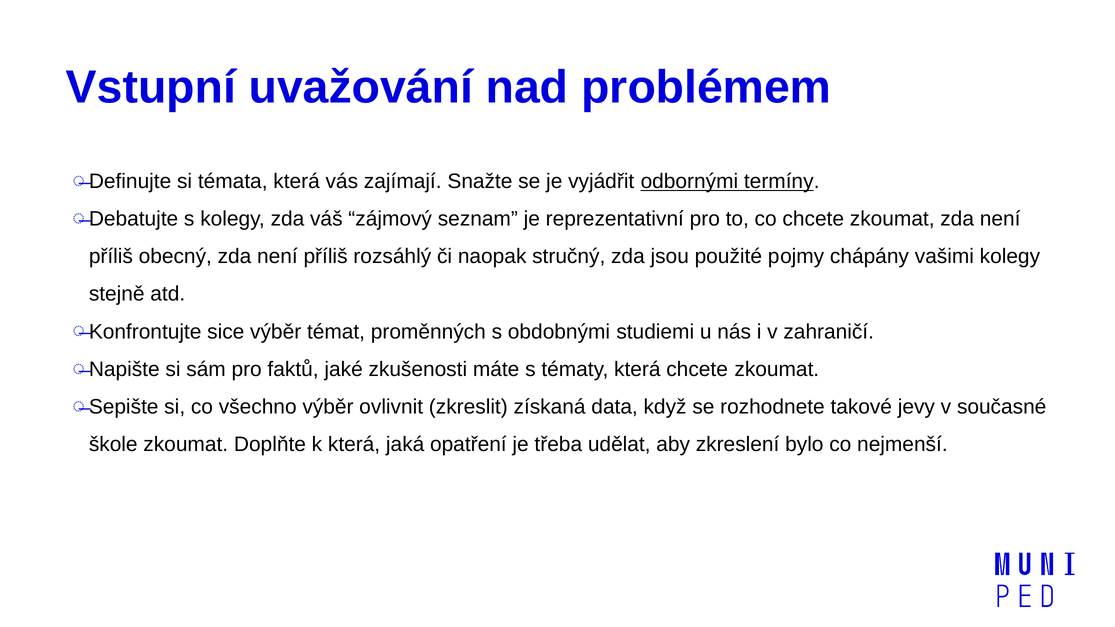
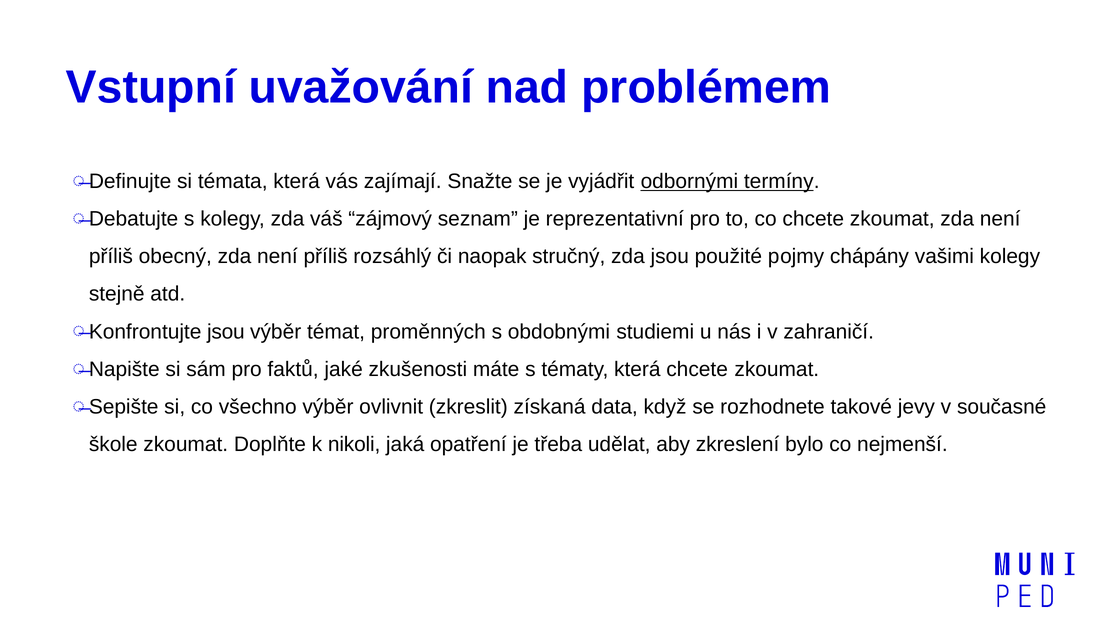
sice at (226, 332): sice -> jsou
k která: která -> nikoli
